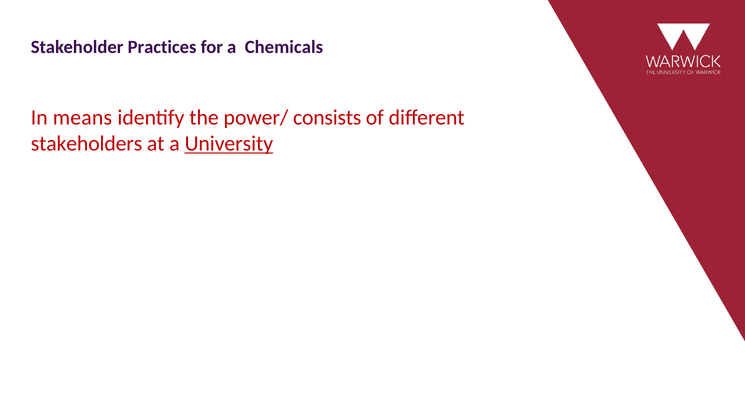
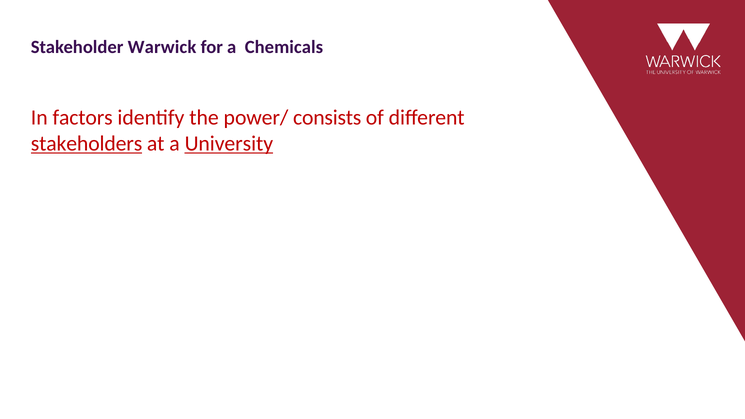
Practices: Practices -> Warwick
means: means -> factors
stakeholders underline: none -> present
